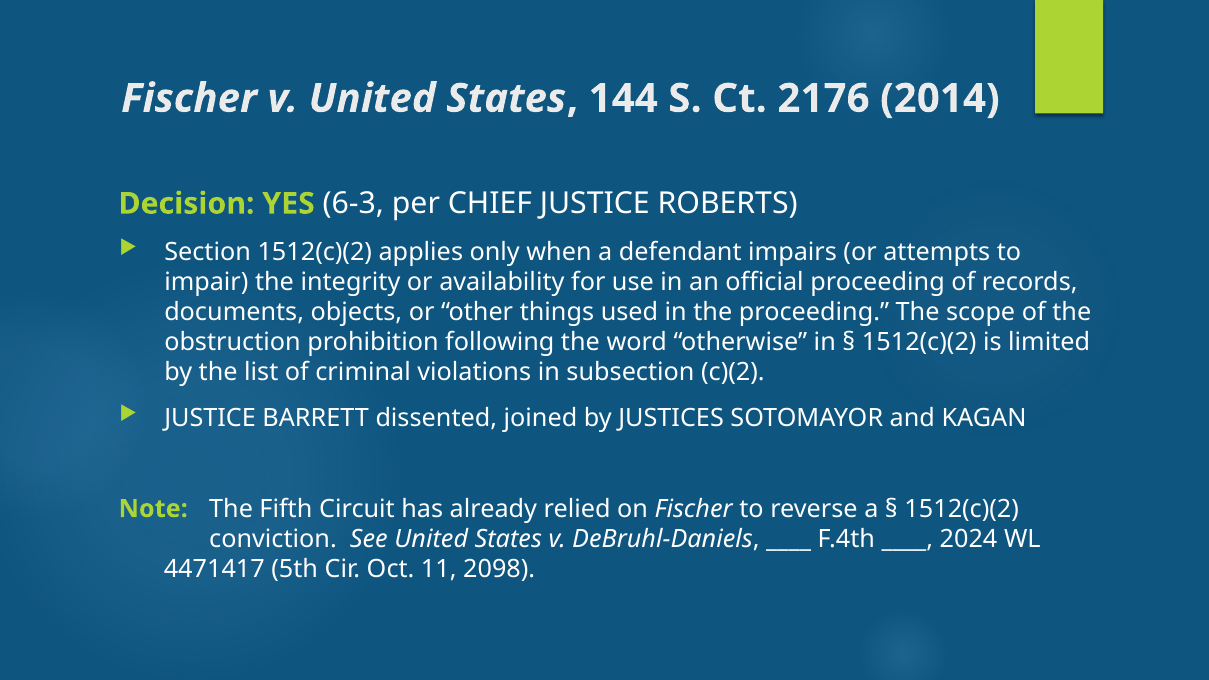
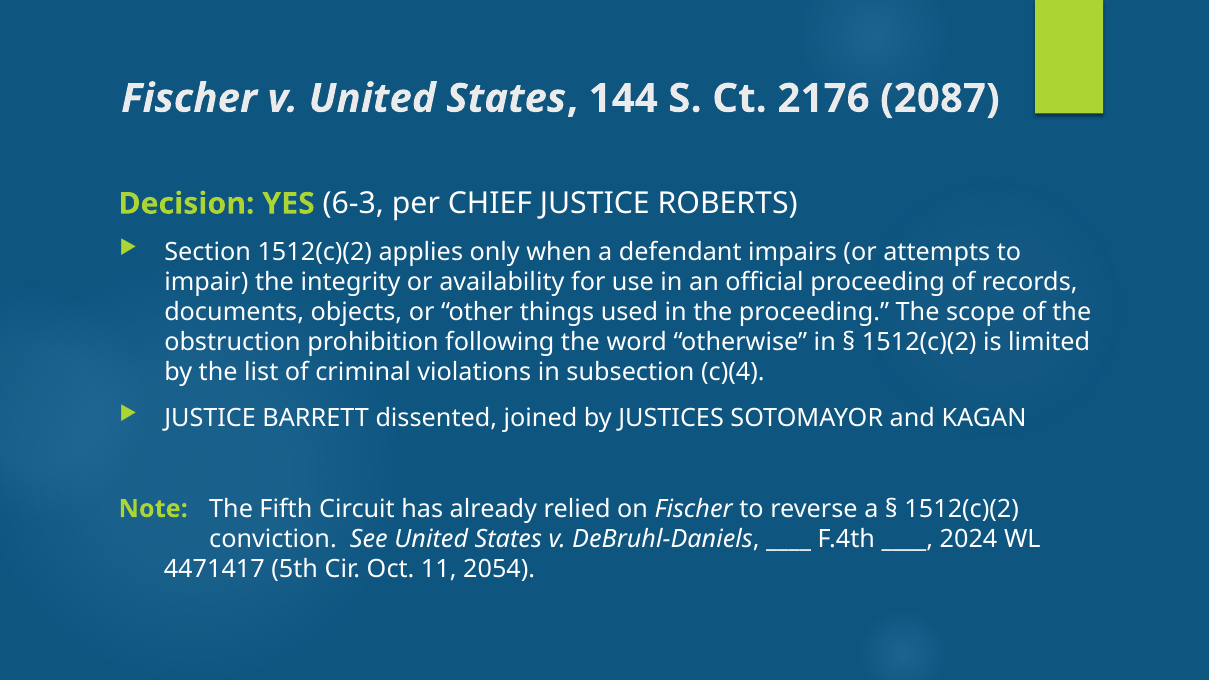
2014: 2014 -> 2087
c)(2: c)(2 -> c)(4
2098: 2098 -> 2054
